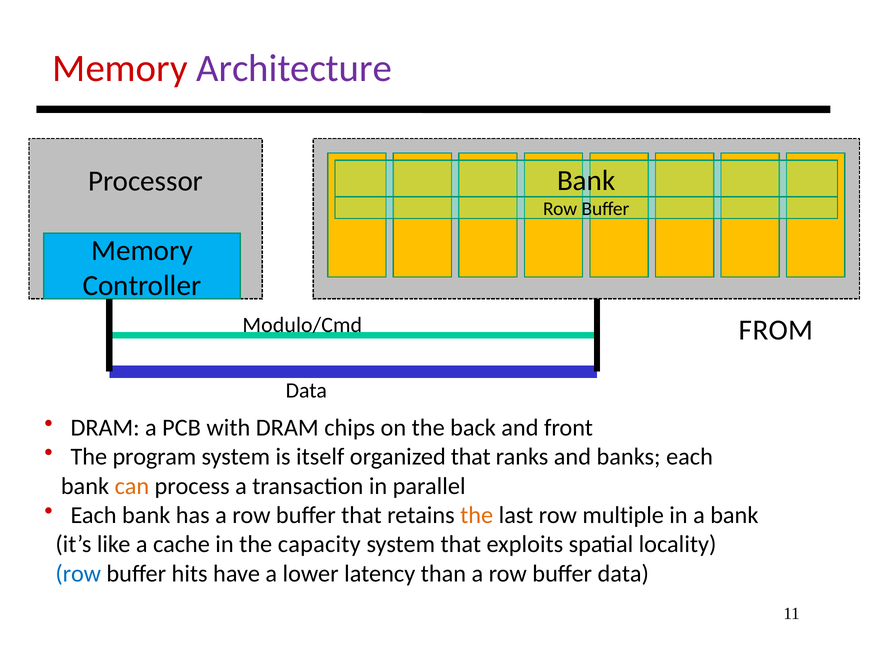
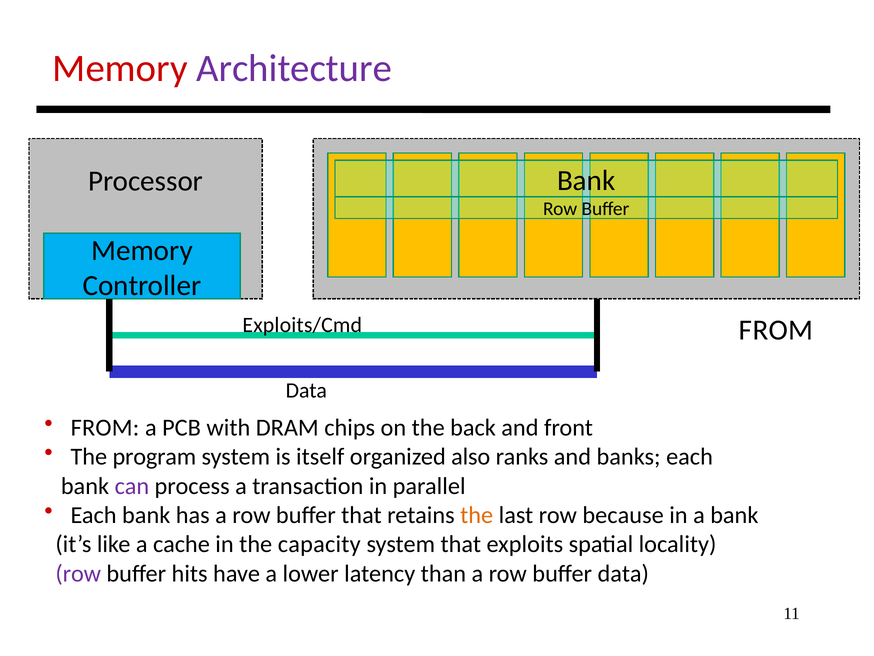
Modulo/Cmd: Modulo/Cmd -> Exploits/Cmd
DRAM at (105, 427): DRAM -> FROM
organized that: that -> also
can colour: orange -> purple
multiple: multiple -> because
row at (78, 573) colour: blue -> purple
